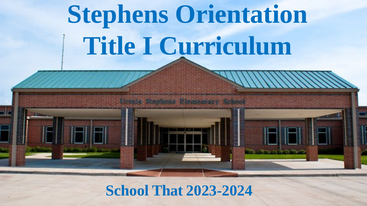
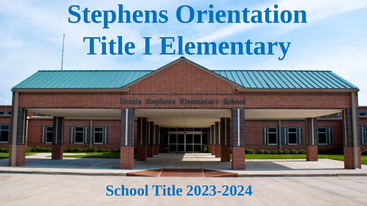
Curriculum: Curriculum -> Elementary
School That: That -> Title
